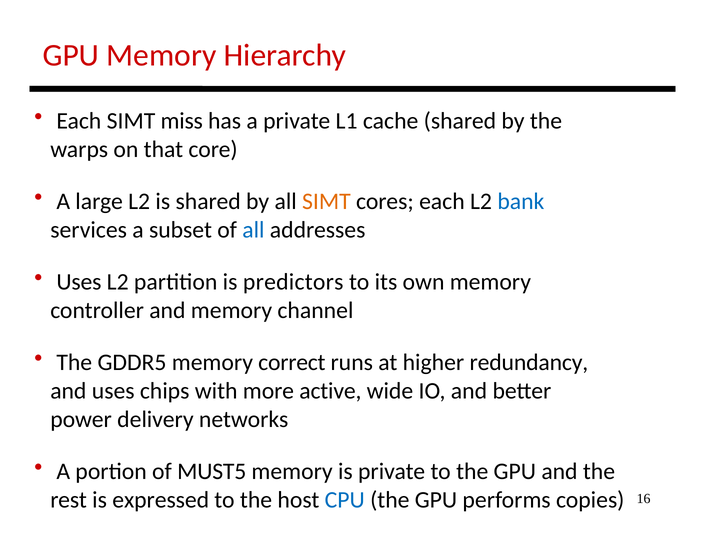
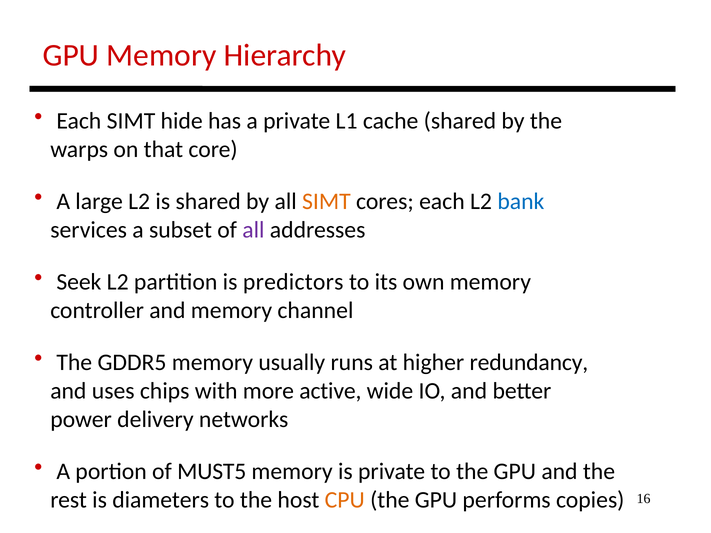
miss: miss -> hide
all at (253, 230) colour: blue -> purple
Uses at (79, 282): Uses -> Seek
correct: correct -> usually
expressed: expressed -> diameters
CPU colour: blue -> orange
